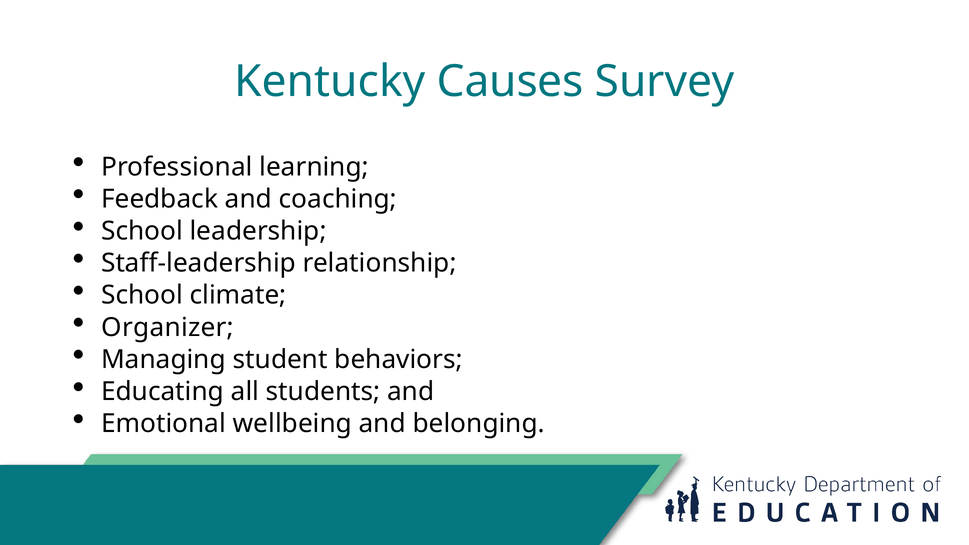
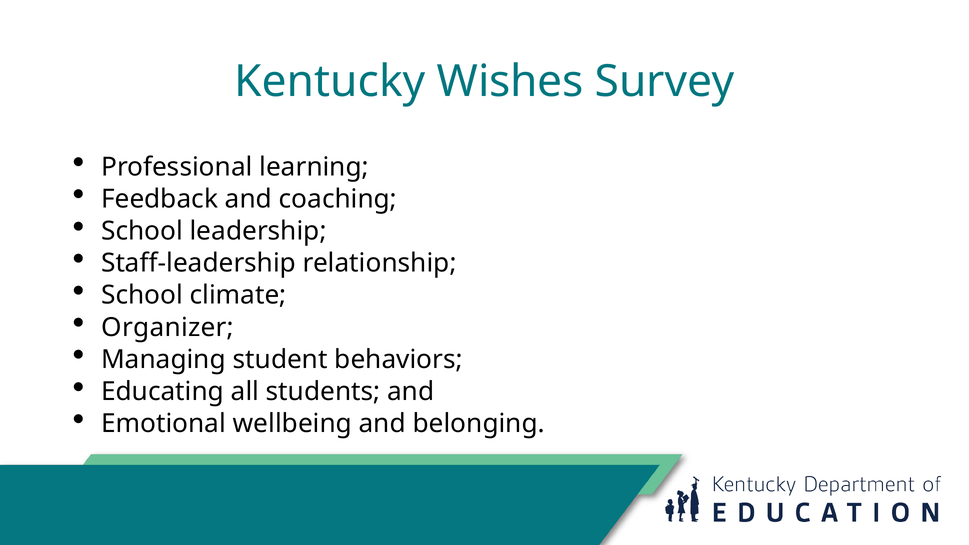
Causes: Causes -> Wishes
